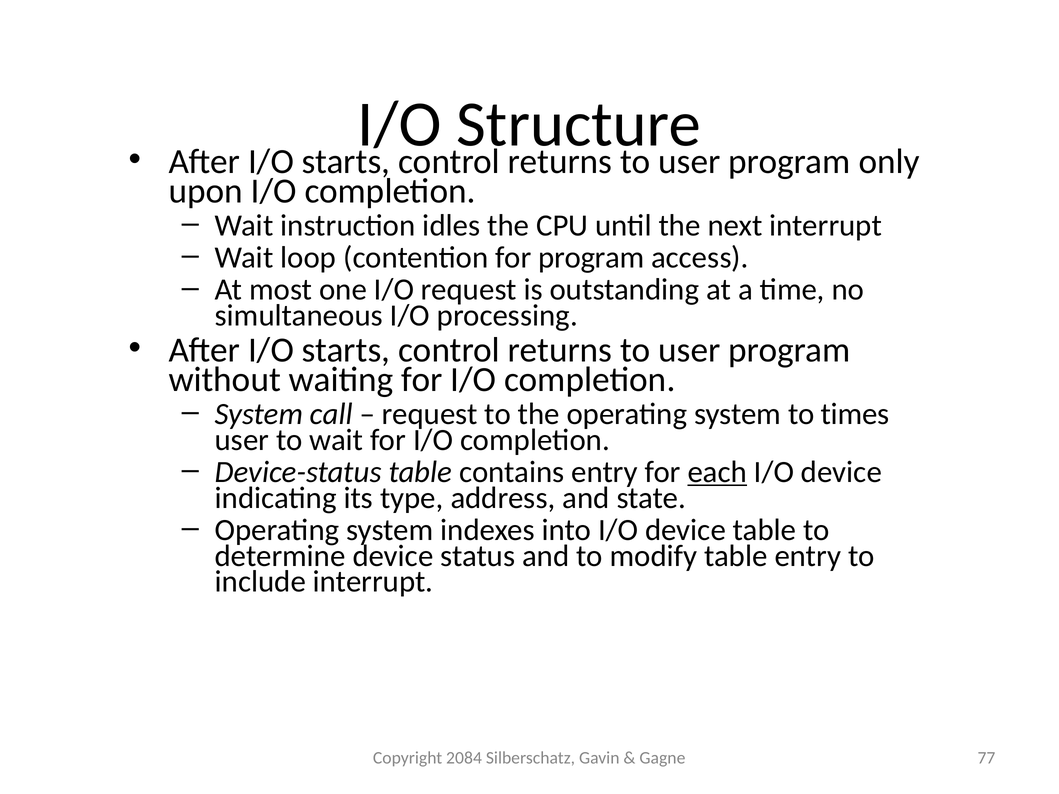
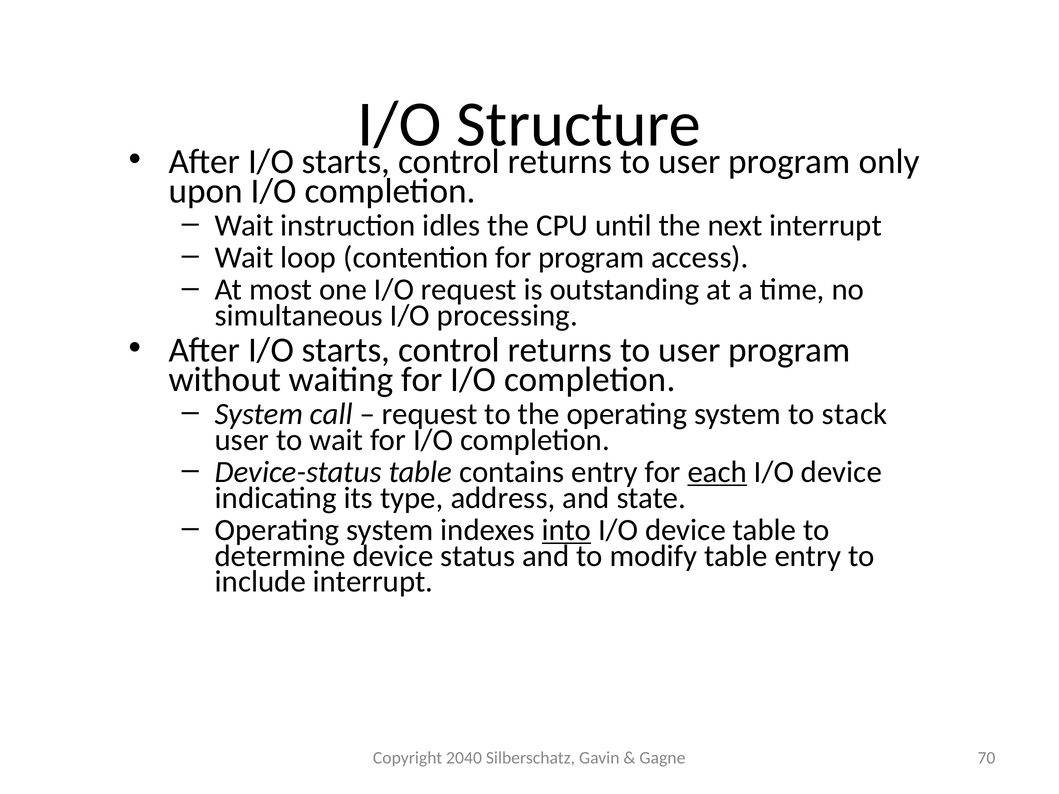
times: times -> stack
into underline: none -> present
2084: 2084 -> 2040
77: 77 -> 70
